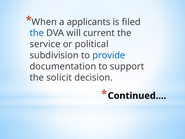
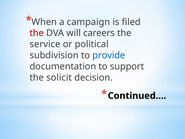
applicants: applicants -> campaign
the at (37, 33) colour: blue -> red
current: current -> careers
